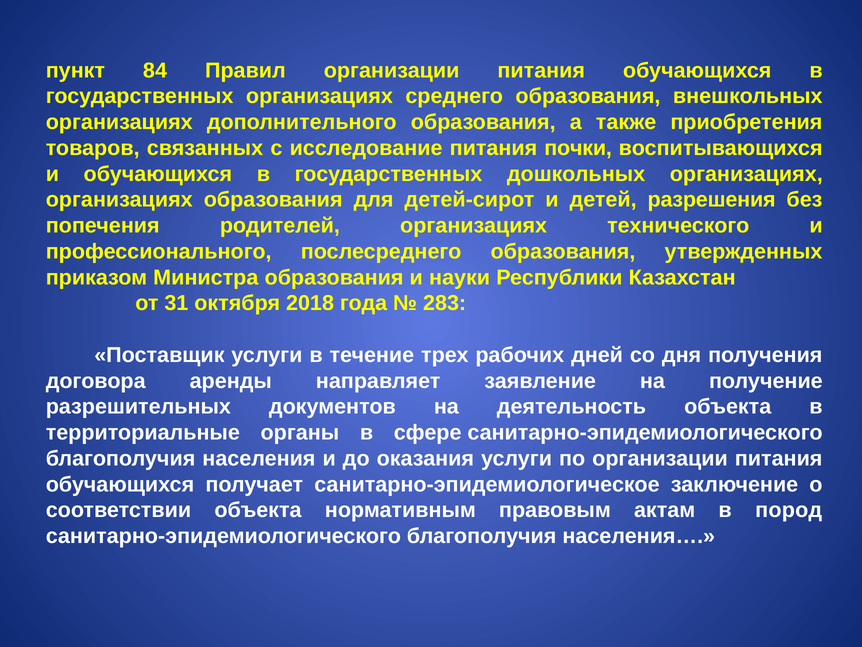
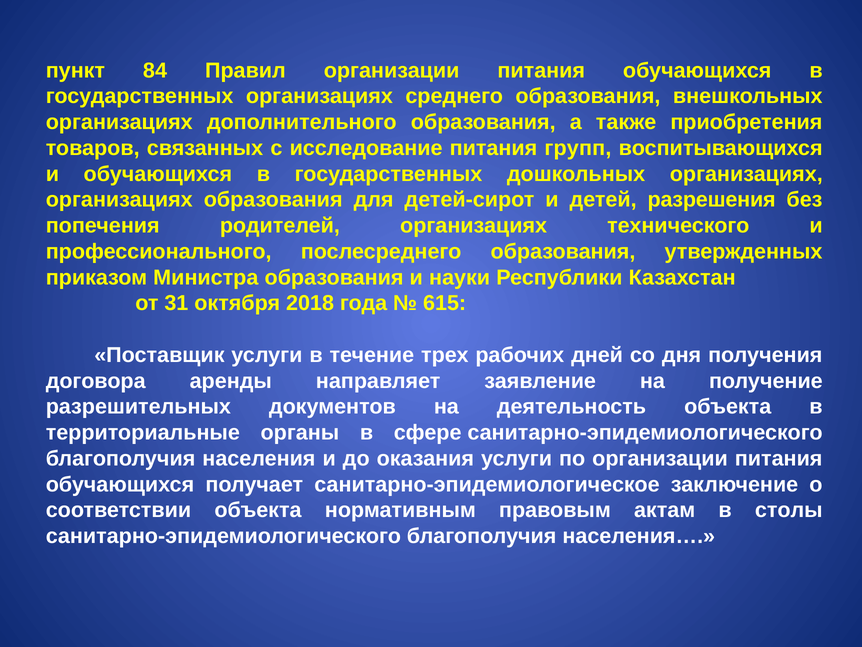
почки: почки -> групп
283: 283 -> 615
пород: пород -> столы
